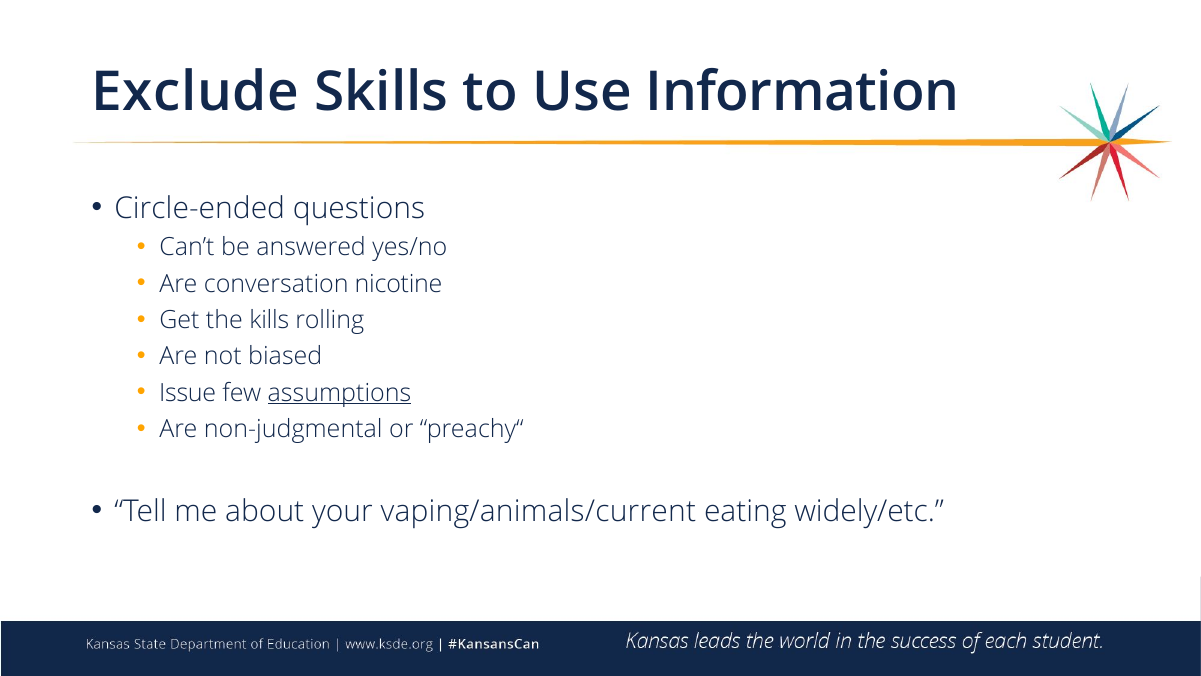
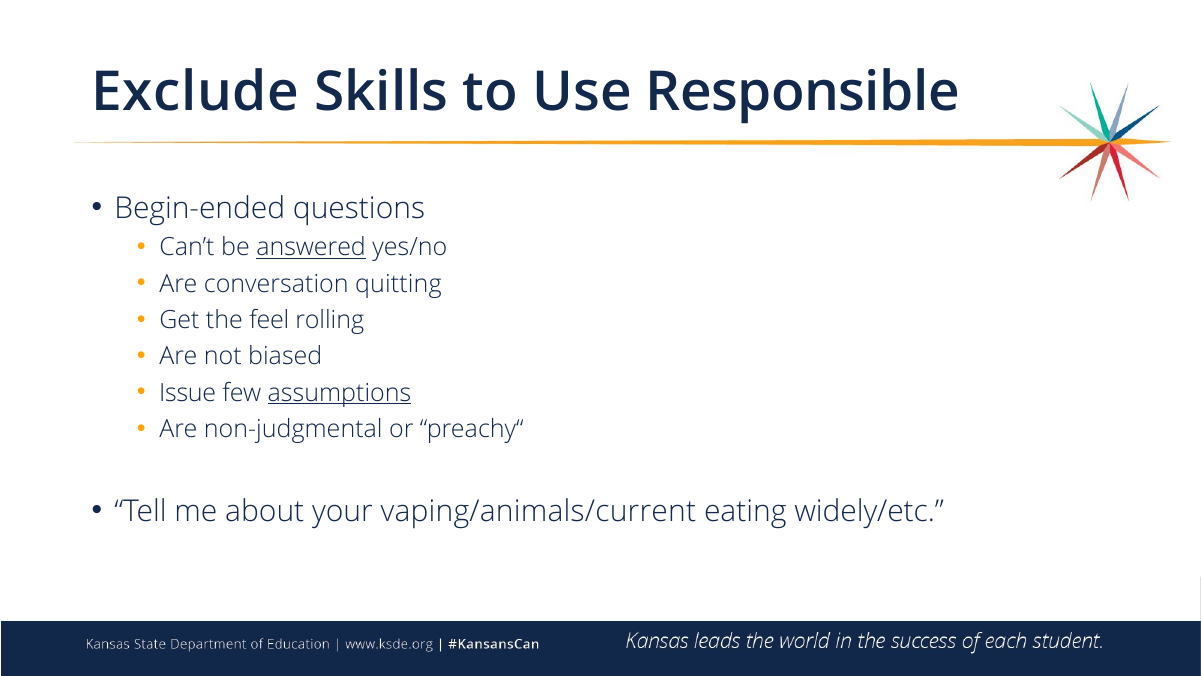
Information: Information -> Responsible
Circle-ended: Circle-ended -> Begin-ended
answered underline: none -> present
nicotine: nicotine -> quitting
kills: kills -> feel
